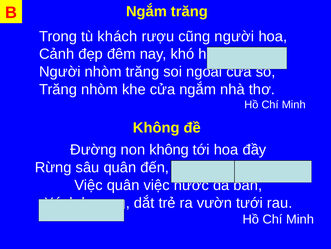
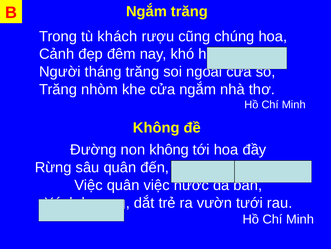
cũng người: người -> chúng
Người nhòm: nhòm -> tháng
